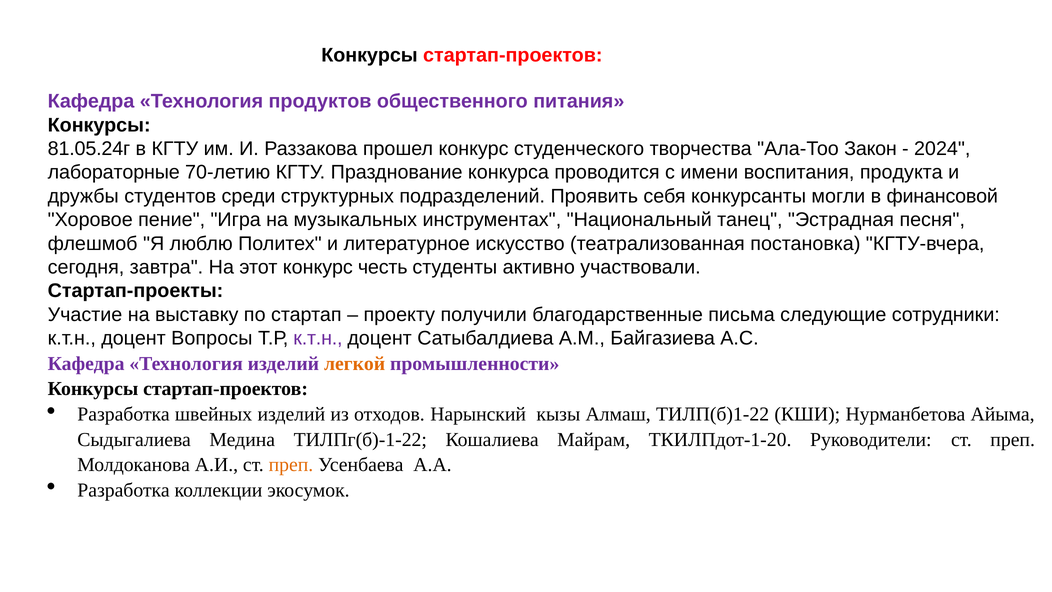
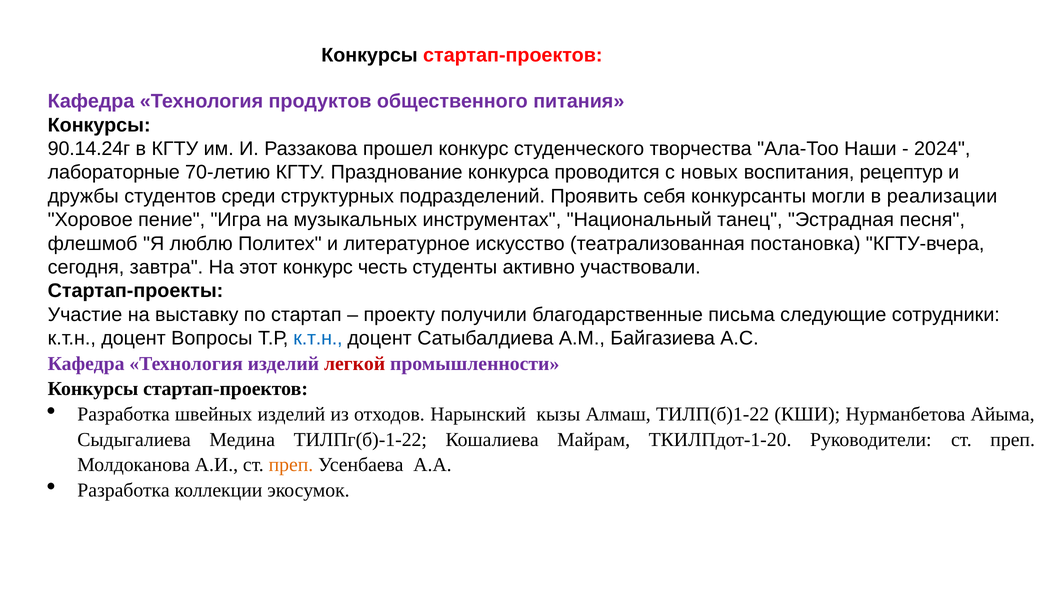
81.05.24г: 81.05.24г -> 90.14.24г
Закон: Закон -> Наши
имени: имени -> новых
продукта: продукта -> рецептур
финансовой: финансовой -> реализации
к.т.н at (318, 338) colour: purple -> blue
легкой colour: orange -> red
